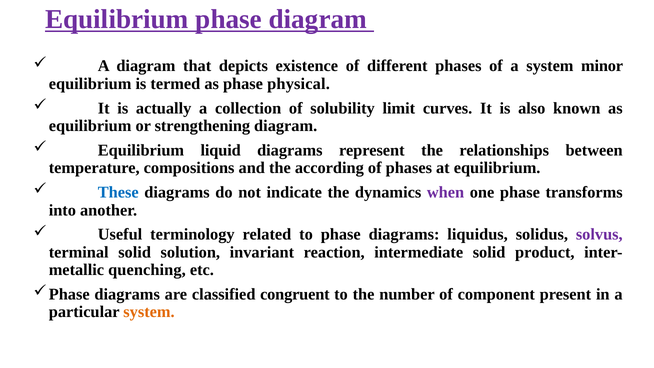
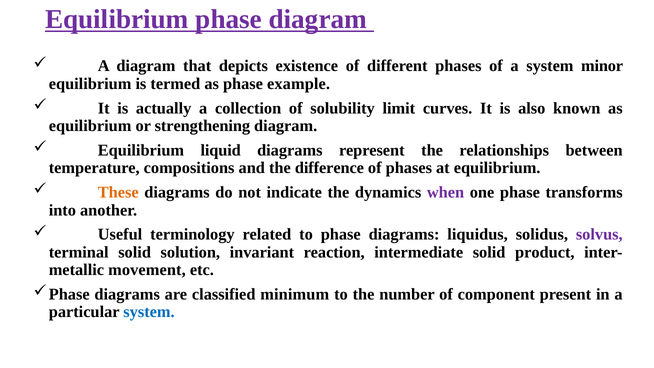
physical: physical -> example
according: according -> difference
These colour: blue -> orange
quenching: quenching -> movement
congruent: congruent -> minimum
system at (149, 312) colour: orange -> blue
